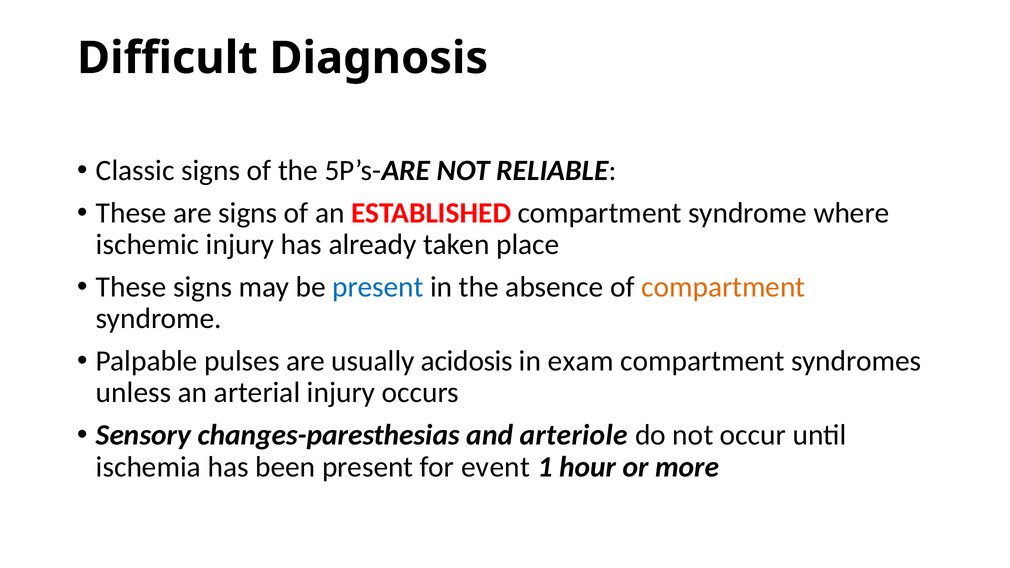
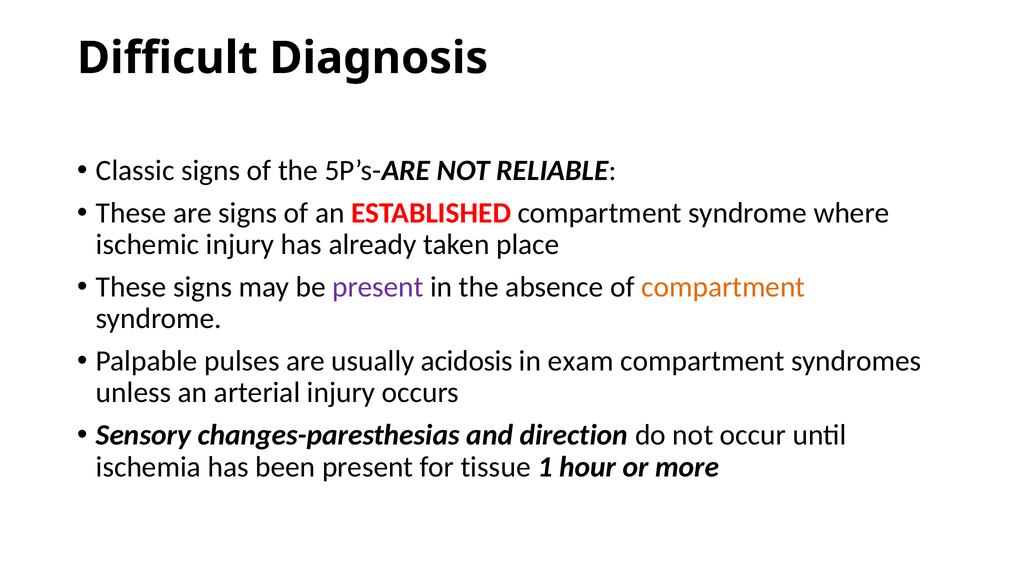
present at (378, 287) colour: blue -> purple
arteriole: arteriole -> direction
event: event -> tissue
